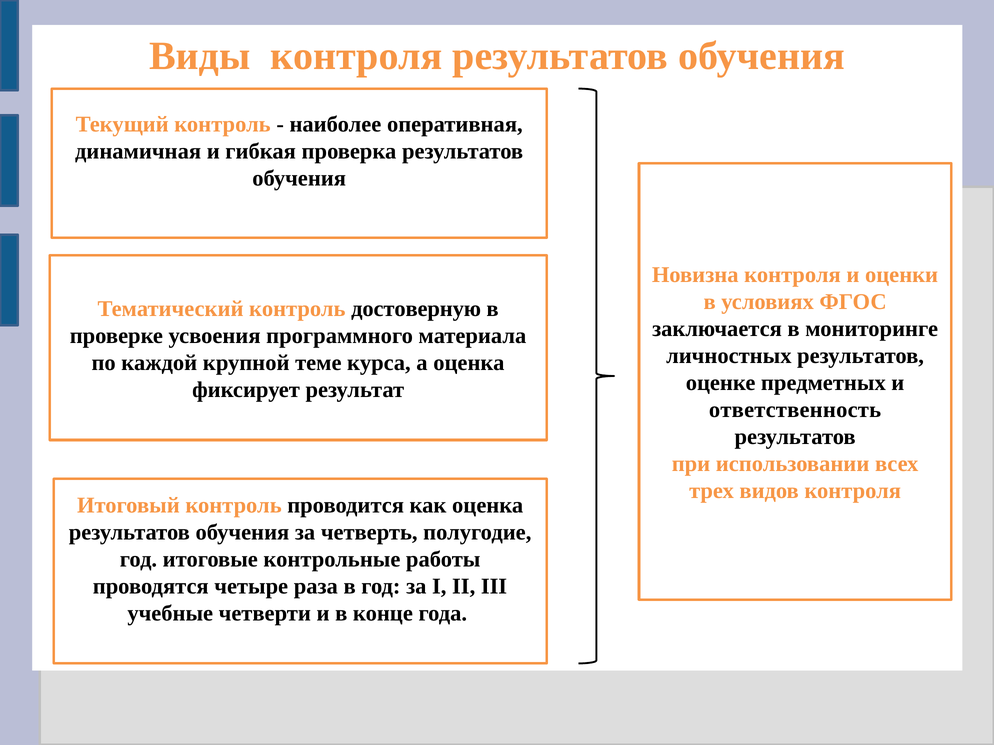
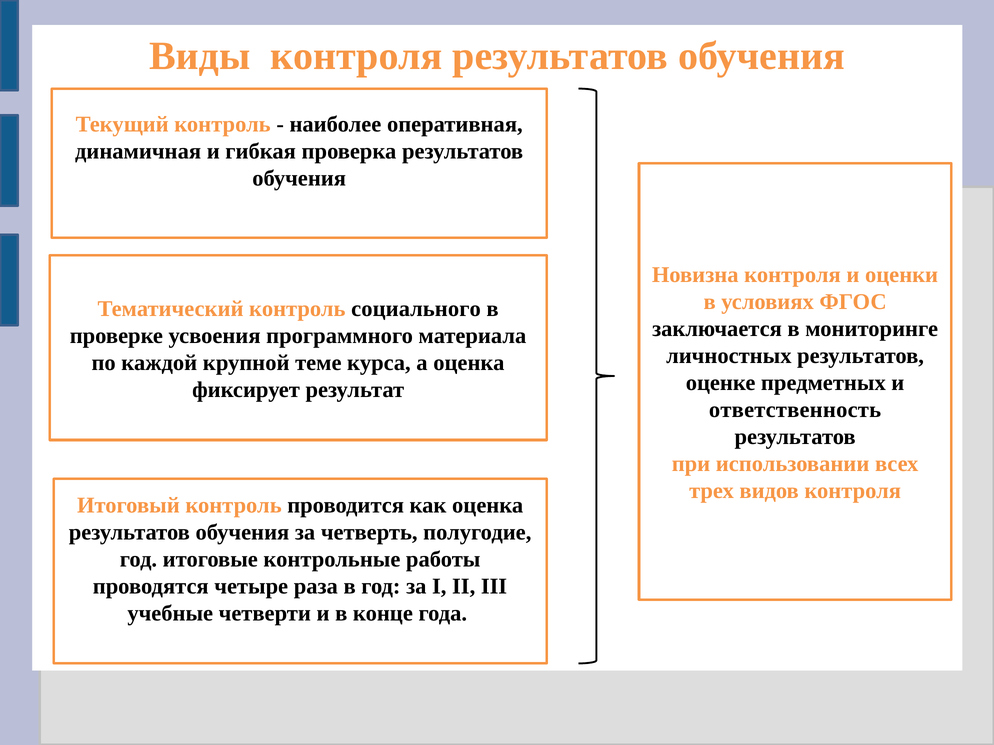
достоверную: достоверную -> социального
